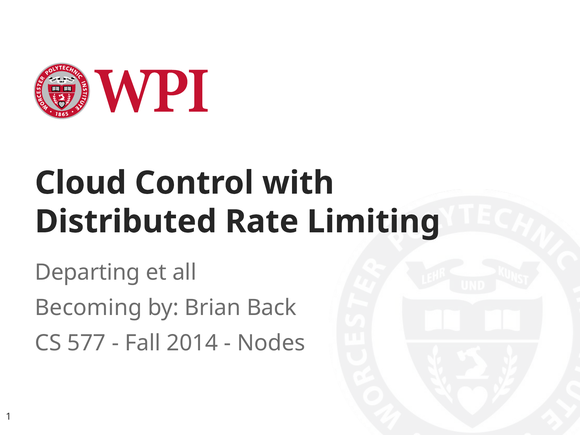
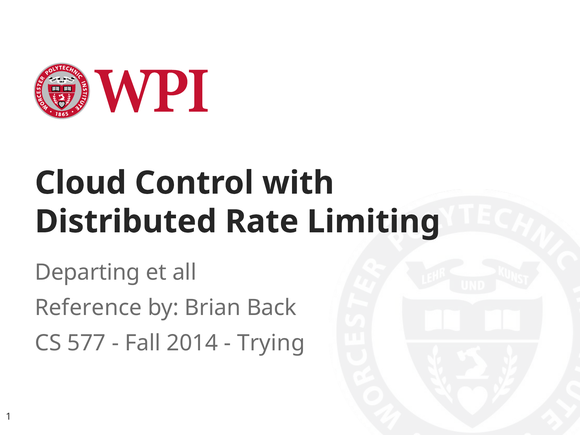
Becoming: Becoming -> Reference
Nodes: Nodes -> Trying
